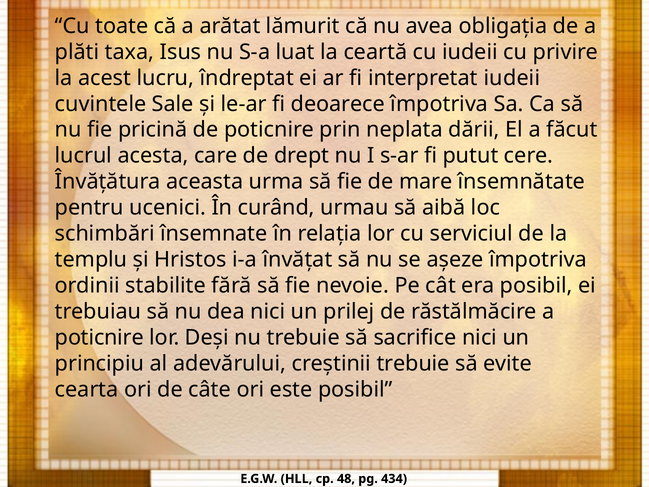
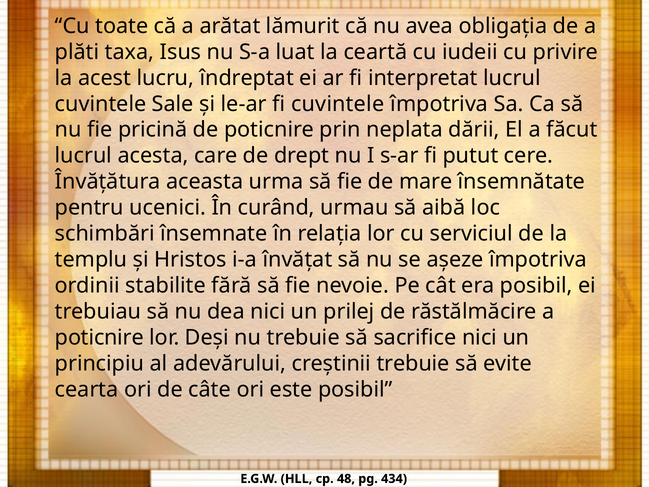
interpretat iudeii: iudeii -> lucrul
fi deoarece: deoarece -> cuvintele
